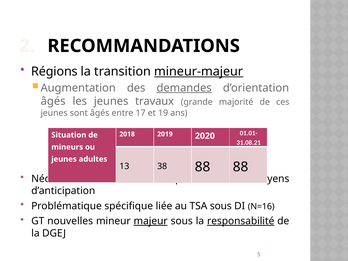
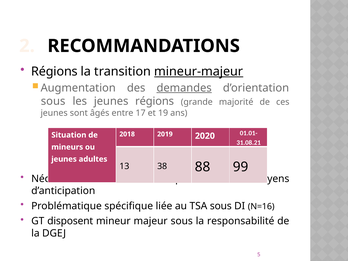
âgés at (53, 101): âgés -> sous
jeunes travaux: travaux -> régions
88 88: 88 -> 99
nouvelles: nouvelles -> disposent
majeur underline: present -> none
responsabilité underline: present -> none
